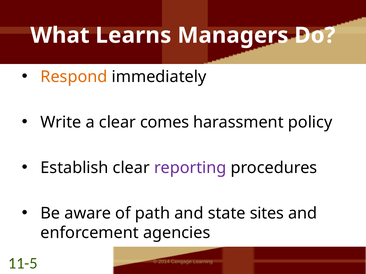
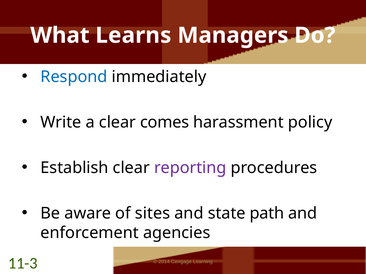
Respond colour: orange -> blue
path: path -> sites
sites: sites -> path
11-5: 11-5 -> 11-3
